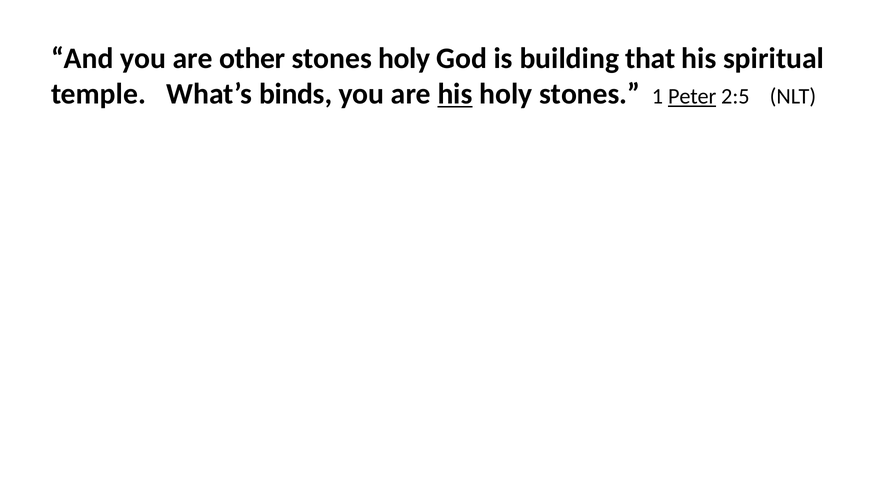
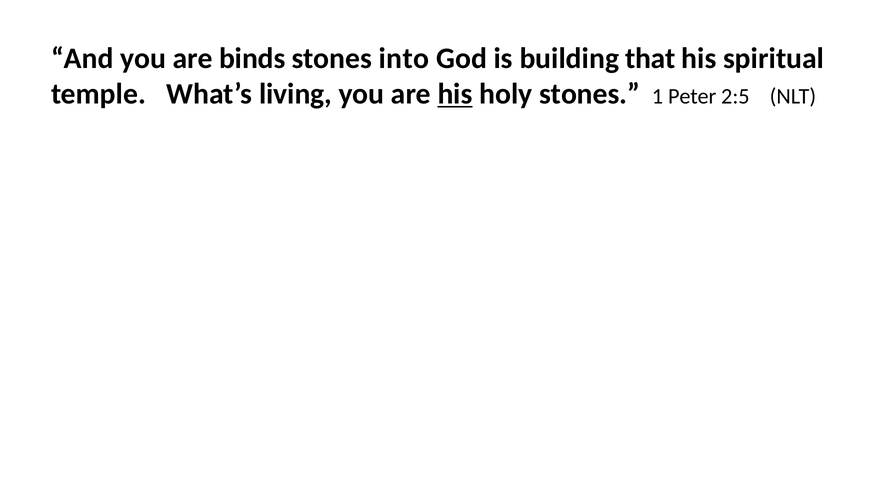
other: other -> binds
stones holy: holy -> into
binds: binds -> living
Peter underline: present -> none
